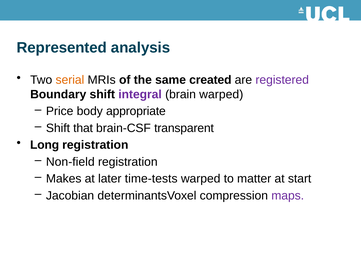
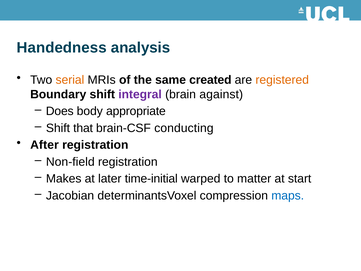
Represented: Represented -> Handedness
registered colour: purple -> orange
brain warped: warped -> against
Price: Price -> Does
transparent: transparent -> conducting
Long: Long -> After
time-tests: time-tests -> time-initial
maps colour: purple -> blue
